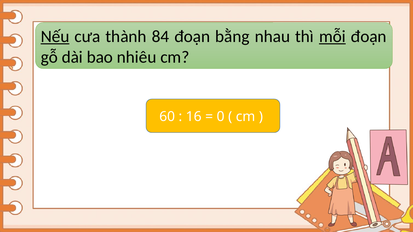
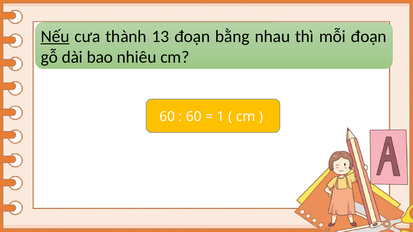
84: 84 -> 13
mỗi underline: present -> none
16 at (194, 117): 16 -> 60
0: 0 -> 1
